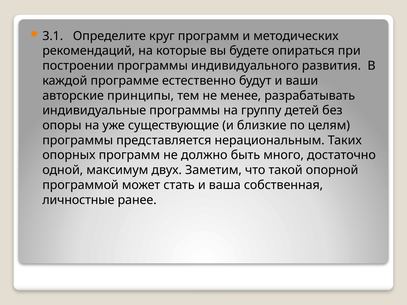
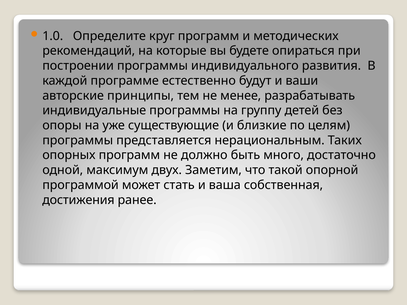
3.1: 3.1 -> 1.0
личностные: личностные -> достижения
